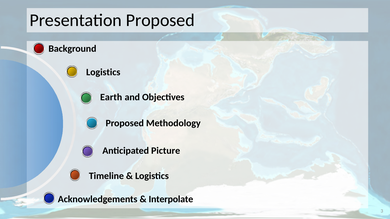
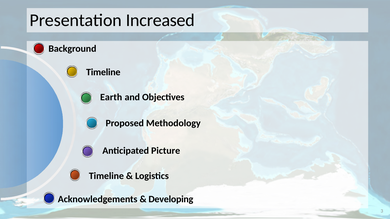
Presentation Proposed: Proposed -> Increased
Logistics at (103, 72): Logistics -> Timeline
Interpolate: Interpolate -> Developing
